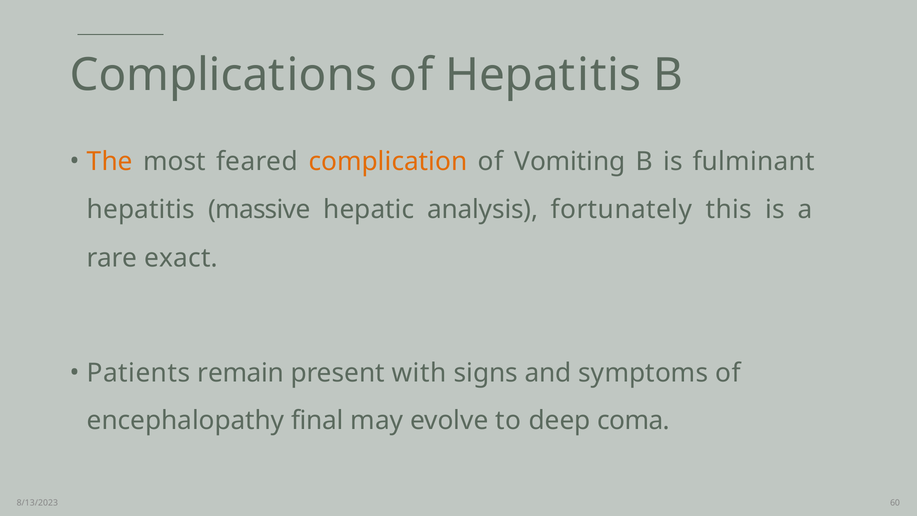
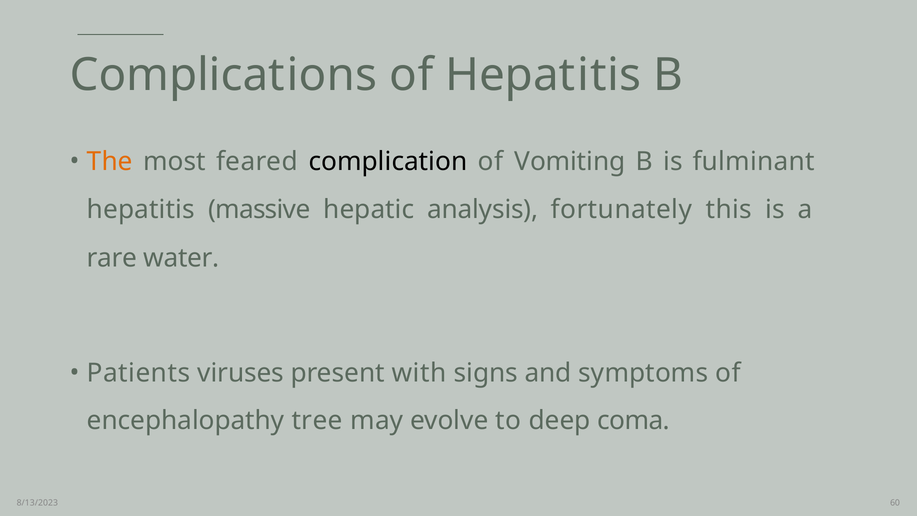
complication colour: orange -> black
exact: exact -> water
remain: remain -> viruses
final: final -> tree
